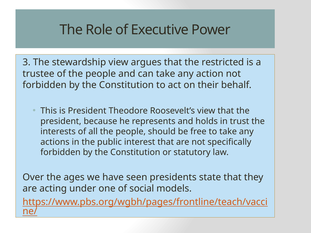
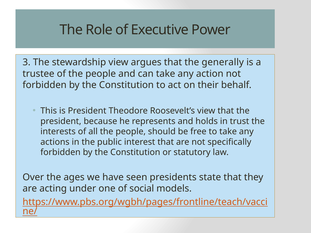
restricted: restricted -> generally
